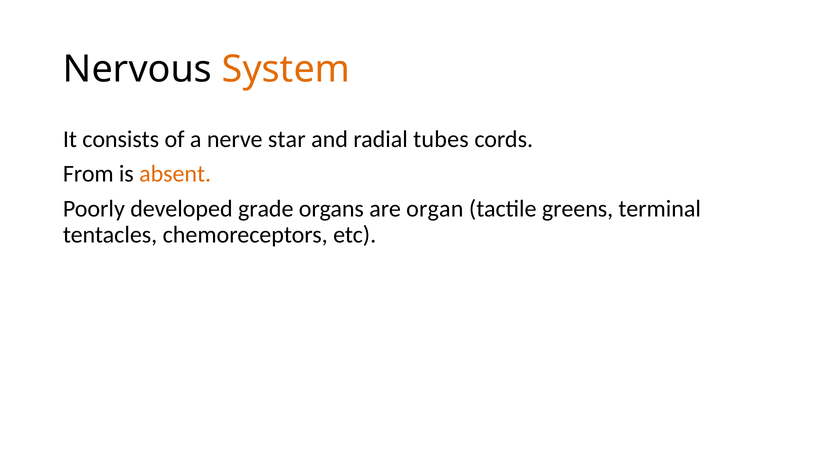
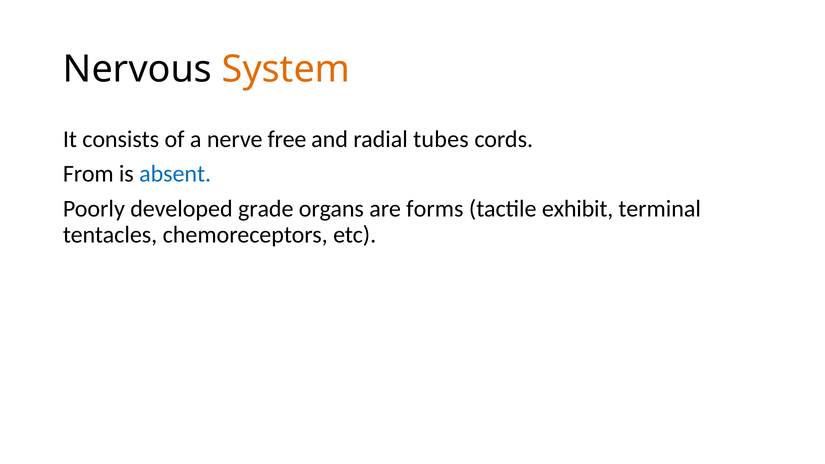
star: star -> free
absent colour: orange -> blue
organ: organ -> forms
greens: greens -> exhibit
